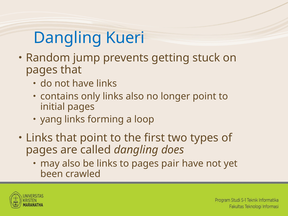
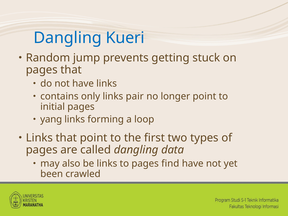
links also: also -> pair
does: does -> data
pair: pair -> find
